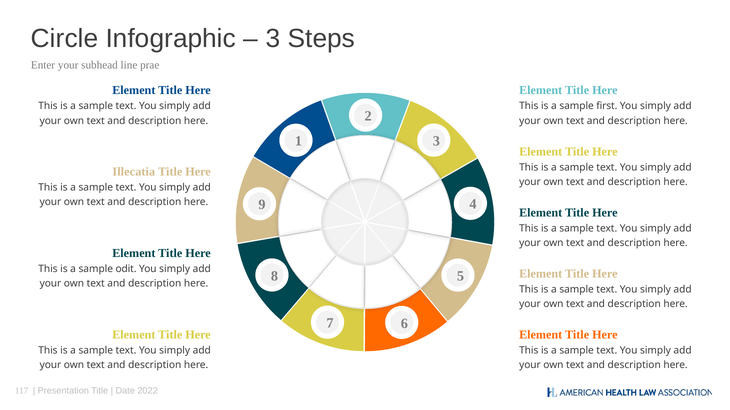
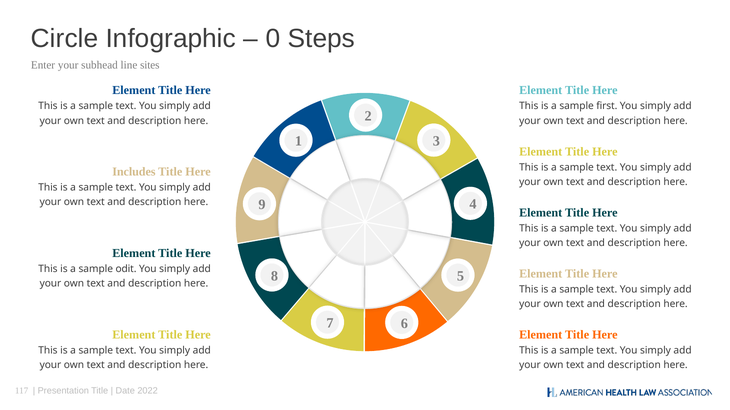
3 at (273, 39): 3 -> 0
prae: prae -> sites
Illecatia: Illecatia -> Includes
